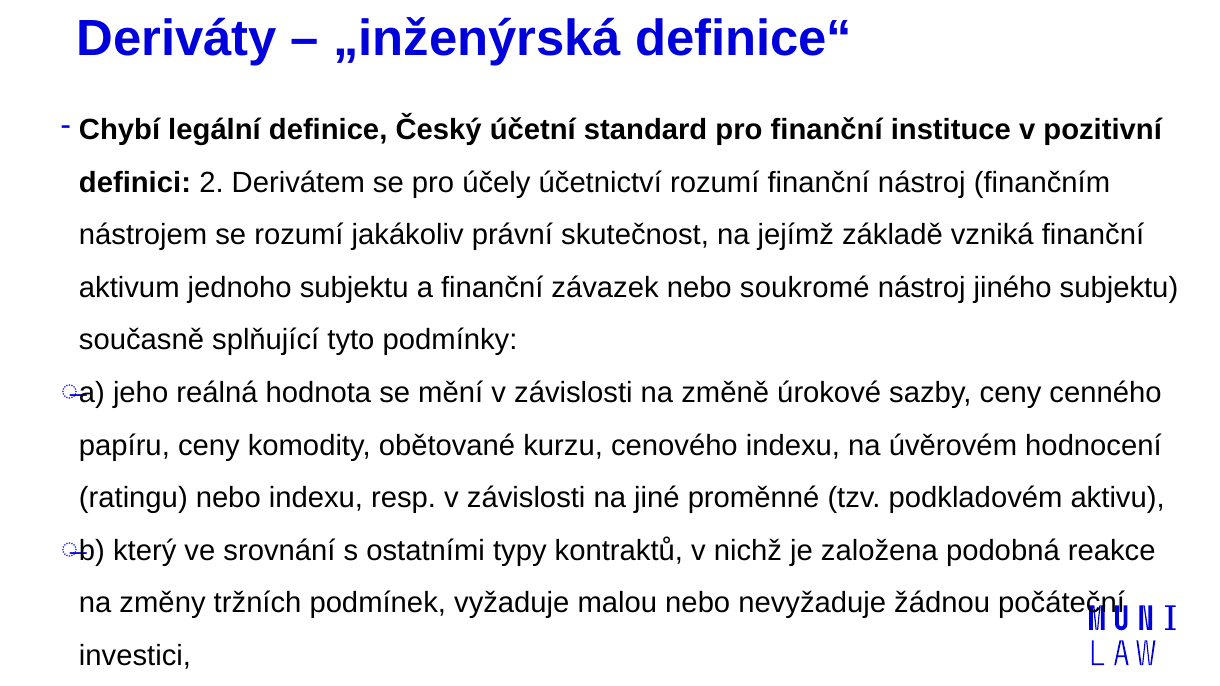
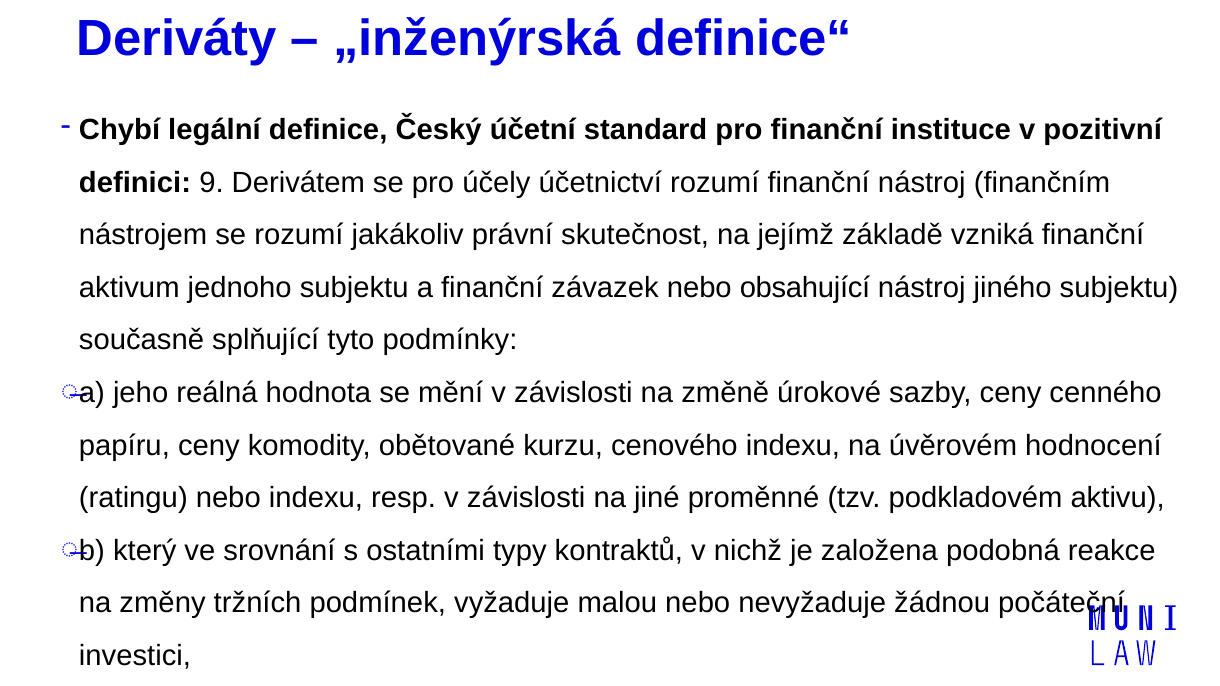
2: 2 -> 9
soukromé: soukromé -> obsahující
